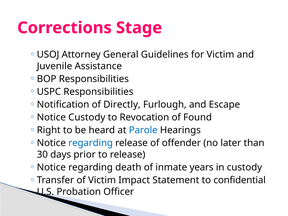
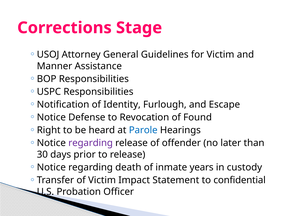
Juvenile: Juvenile -> Manner
Directly: Directly -> Identity
Notice Custody: Custody -> Defense
regarding at (91, 143) colour: blue -> purple
